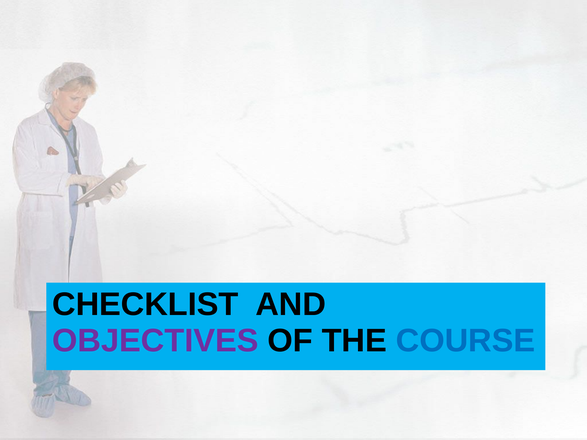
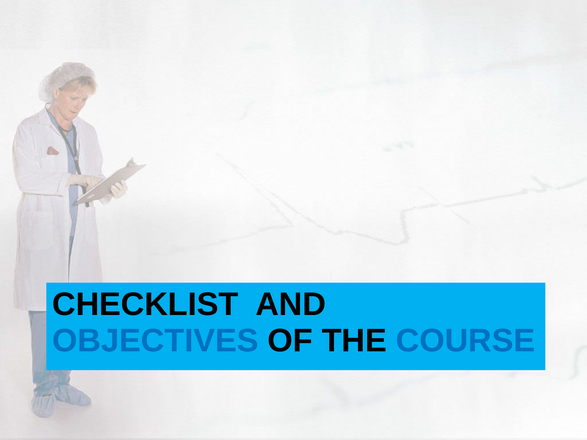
OBJECTIVES colour: purple -> blue
